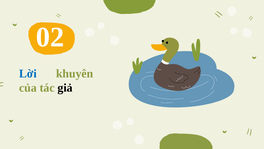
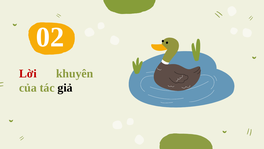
Lời colour: blue -> red
